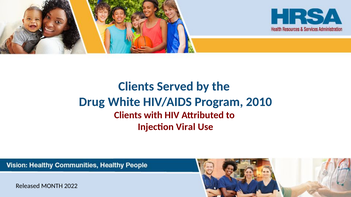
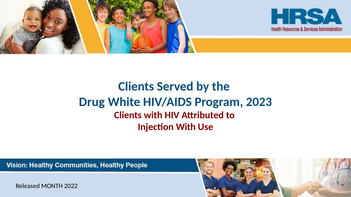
2010: 2010 -> 2023
Injection Viral: Viral -> With
